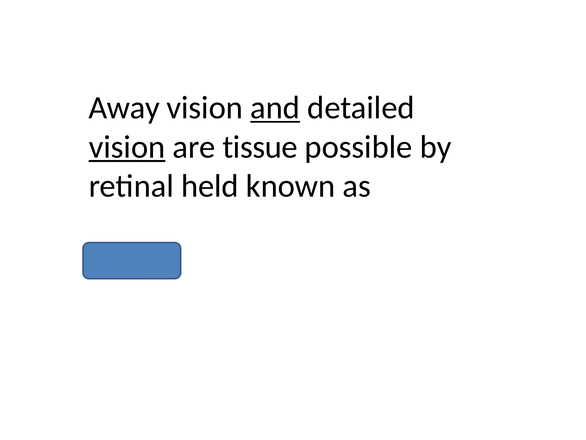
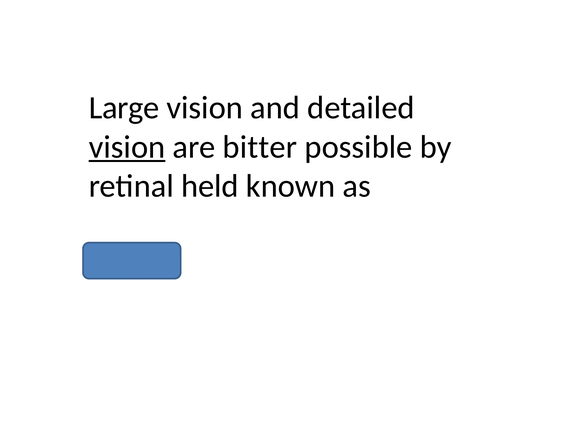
Away: Away -> Large
and underline: present -> none
tissue: tissue -> bitter
